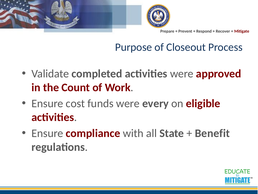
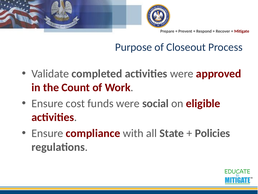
every: every -> social
Benefit: Benefit -> Policies
